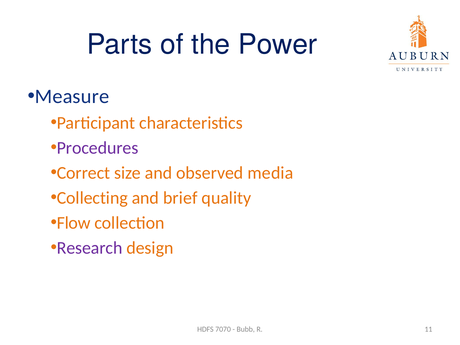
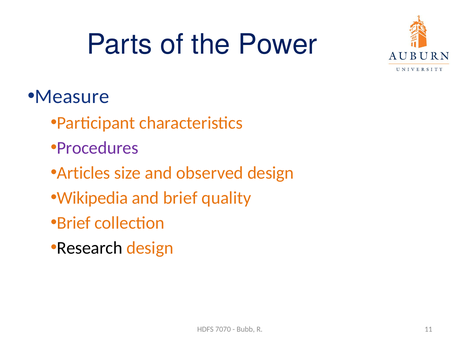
Correct: Correct -> Articles
observed media: media -> design
Collecting: Collecting -> Wikipedia
Flow at (74, 223): Flow -> Brief
Research colour: purple -> black
